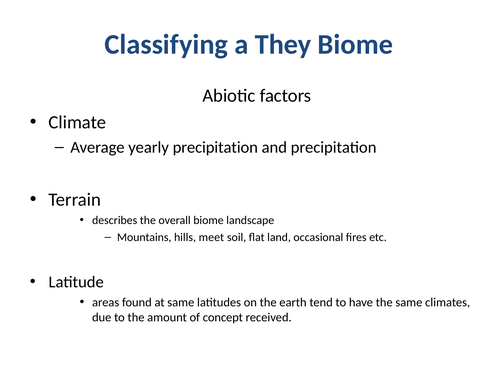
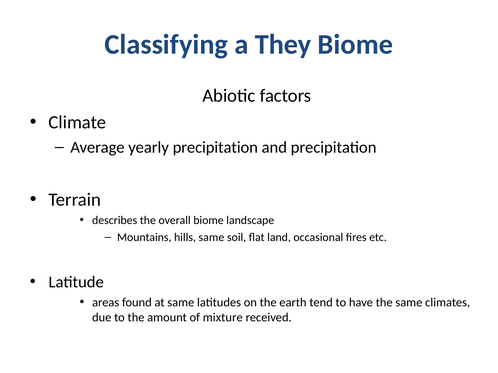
hills meet: meet -> same
concept: concept -> mixture
